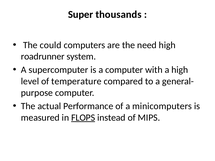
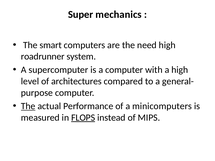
thousands: thousands -> mechanics
could: could -> smart
temperature: temperature -> architectures
The at (28, 106) underline: none -> present
